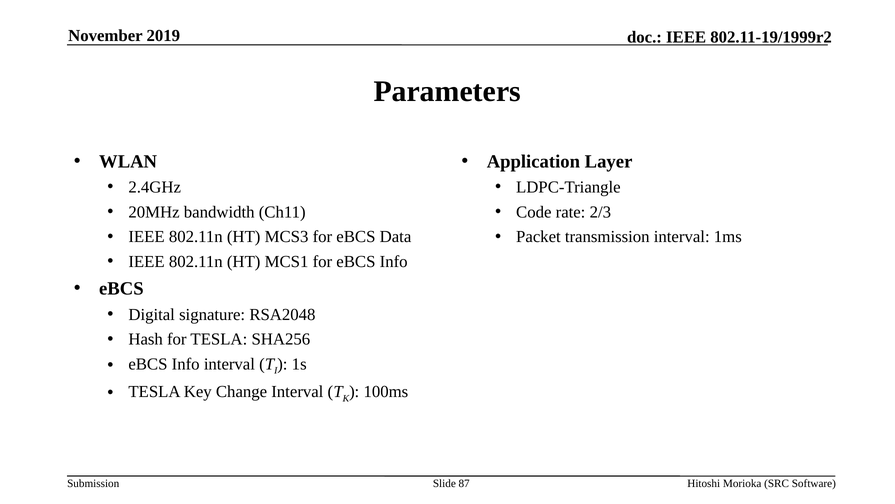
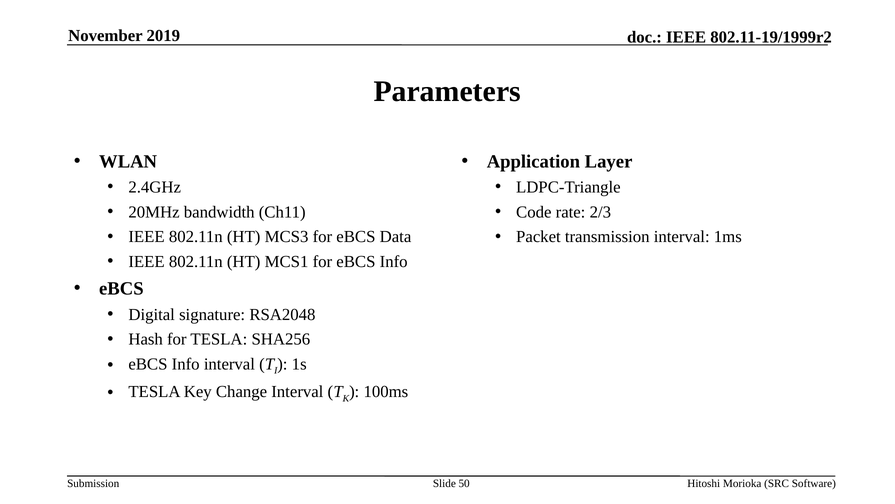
87: 87 -> 50
